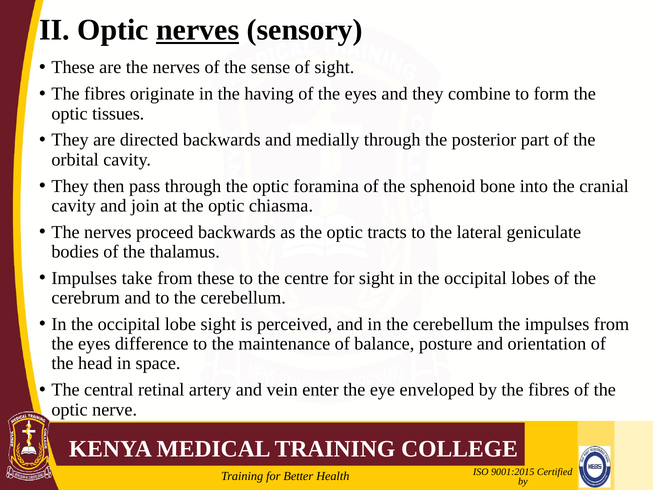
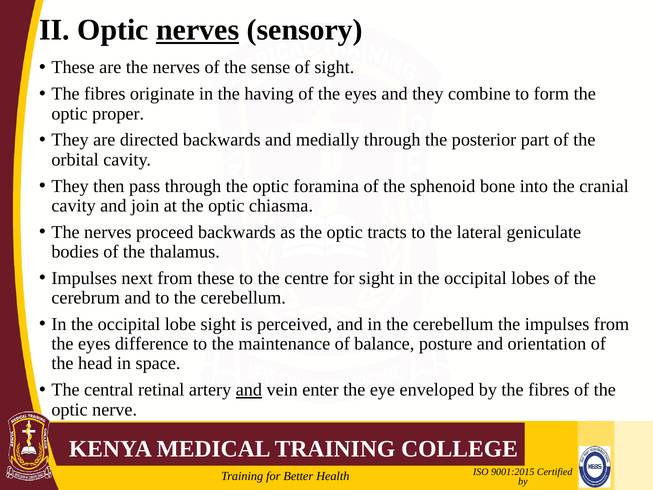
tissues: tissues -> proper
take: take -> next
and at (249, 390) underline: none -> present
